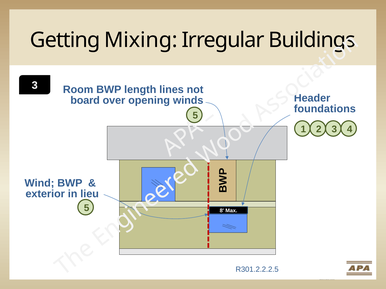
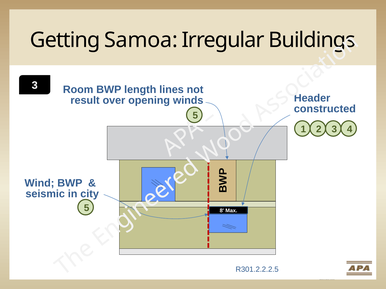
Mixing: Mixing -> Samoa
board: board -> result
foundations: foundations -> constructed
exterior: exterior -> seismic
lieu: lieu -> city
